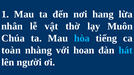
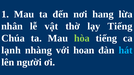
lạy Muôn: Muôn -> Tiếng
hòa colour: light blue -> light green
toàn: toàn -> lạnh
